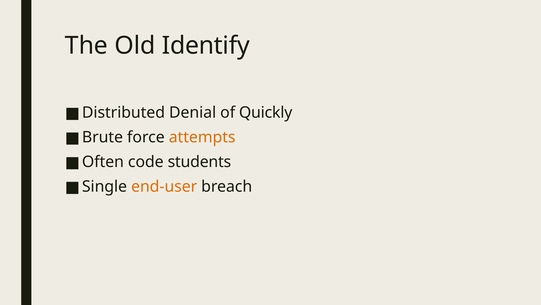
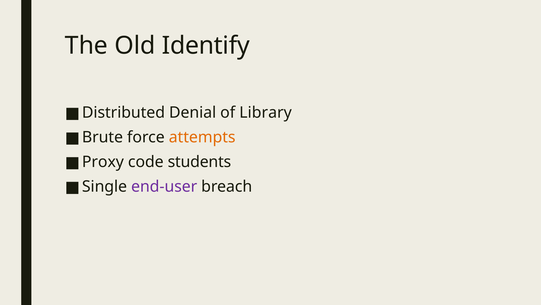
Quickly: Quickly -> Library
Often: Often -> Proxy
end-user colour: orange -> purple
